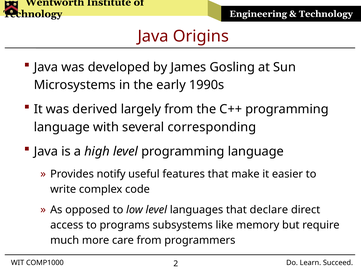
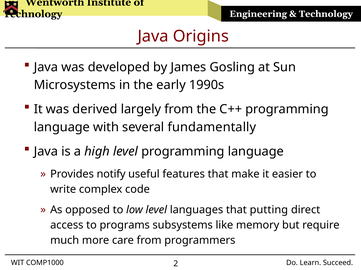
corresponding: corresponding -> fundamentally
declare: declare -> putting
